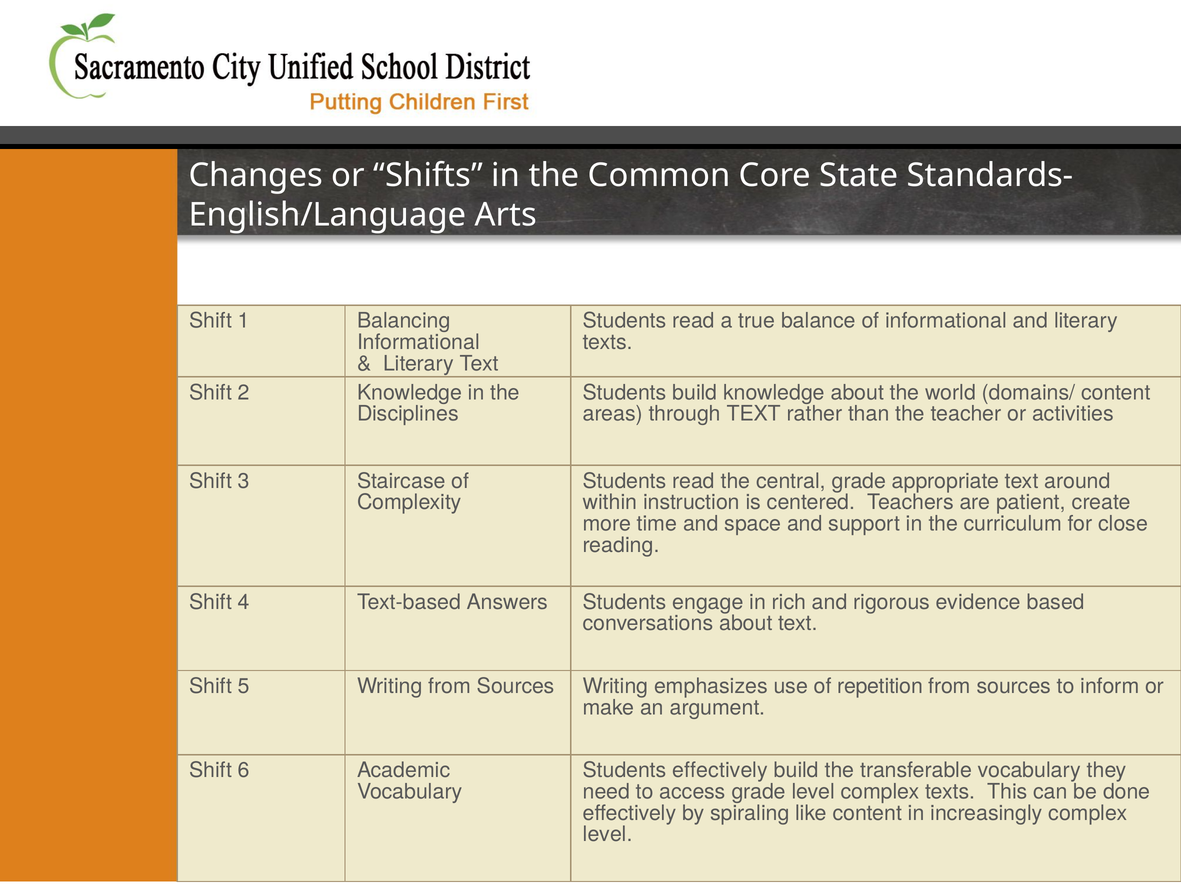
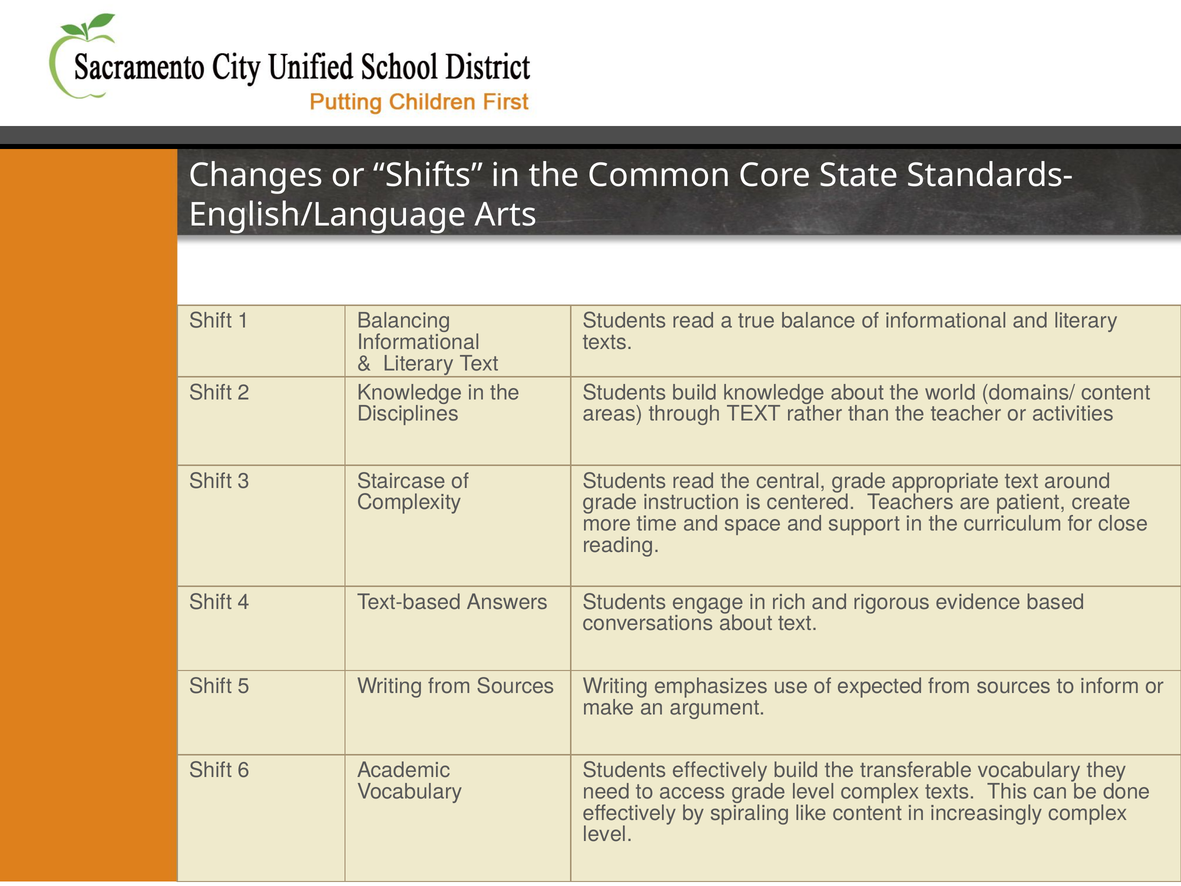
within at (610, 502): within -> grade
repetition: repetition -> expected
